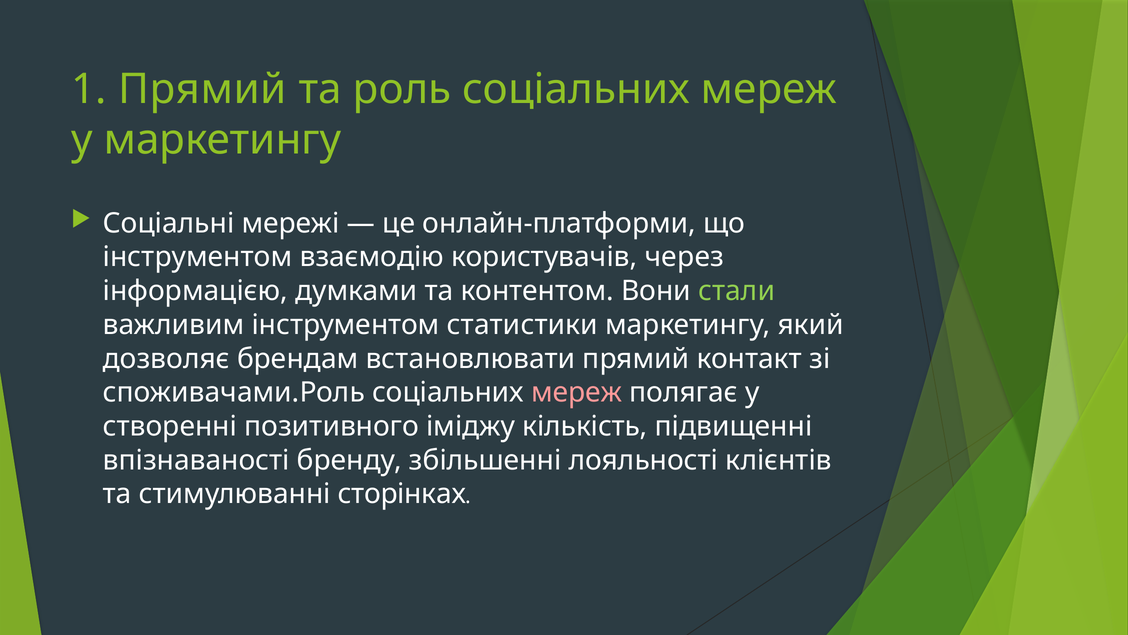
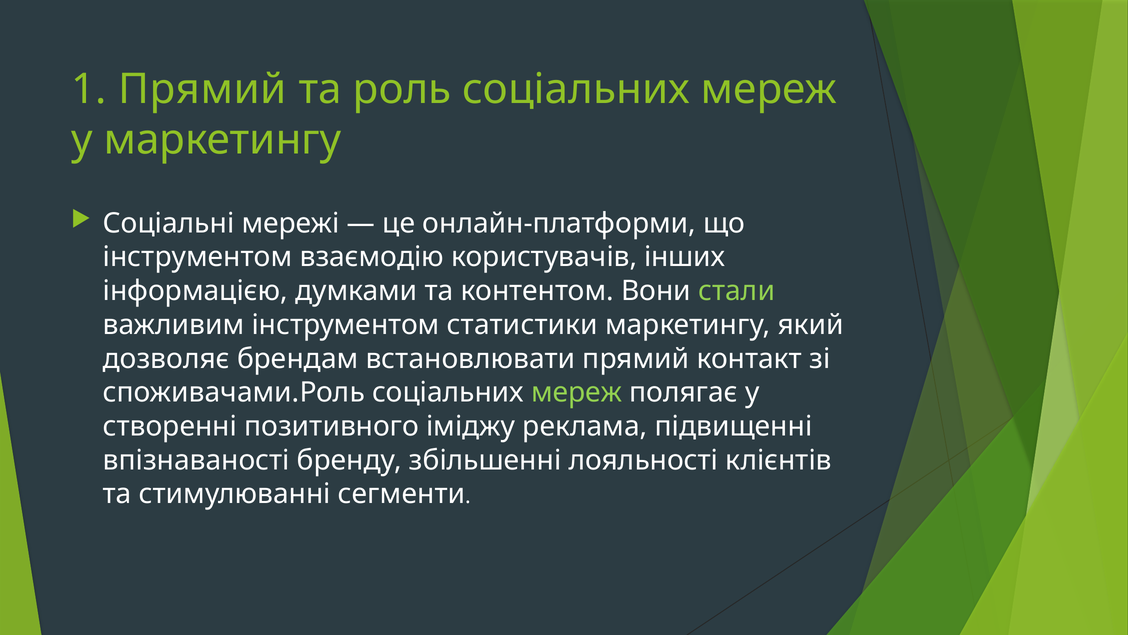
через: через -> інших
мереж at (577, 392) colour: pink -> light green
кількість: кількість -> реклама
сторінках: сторінках -> сегменти
